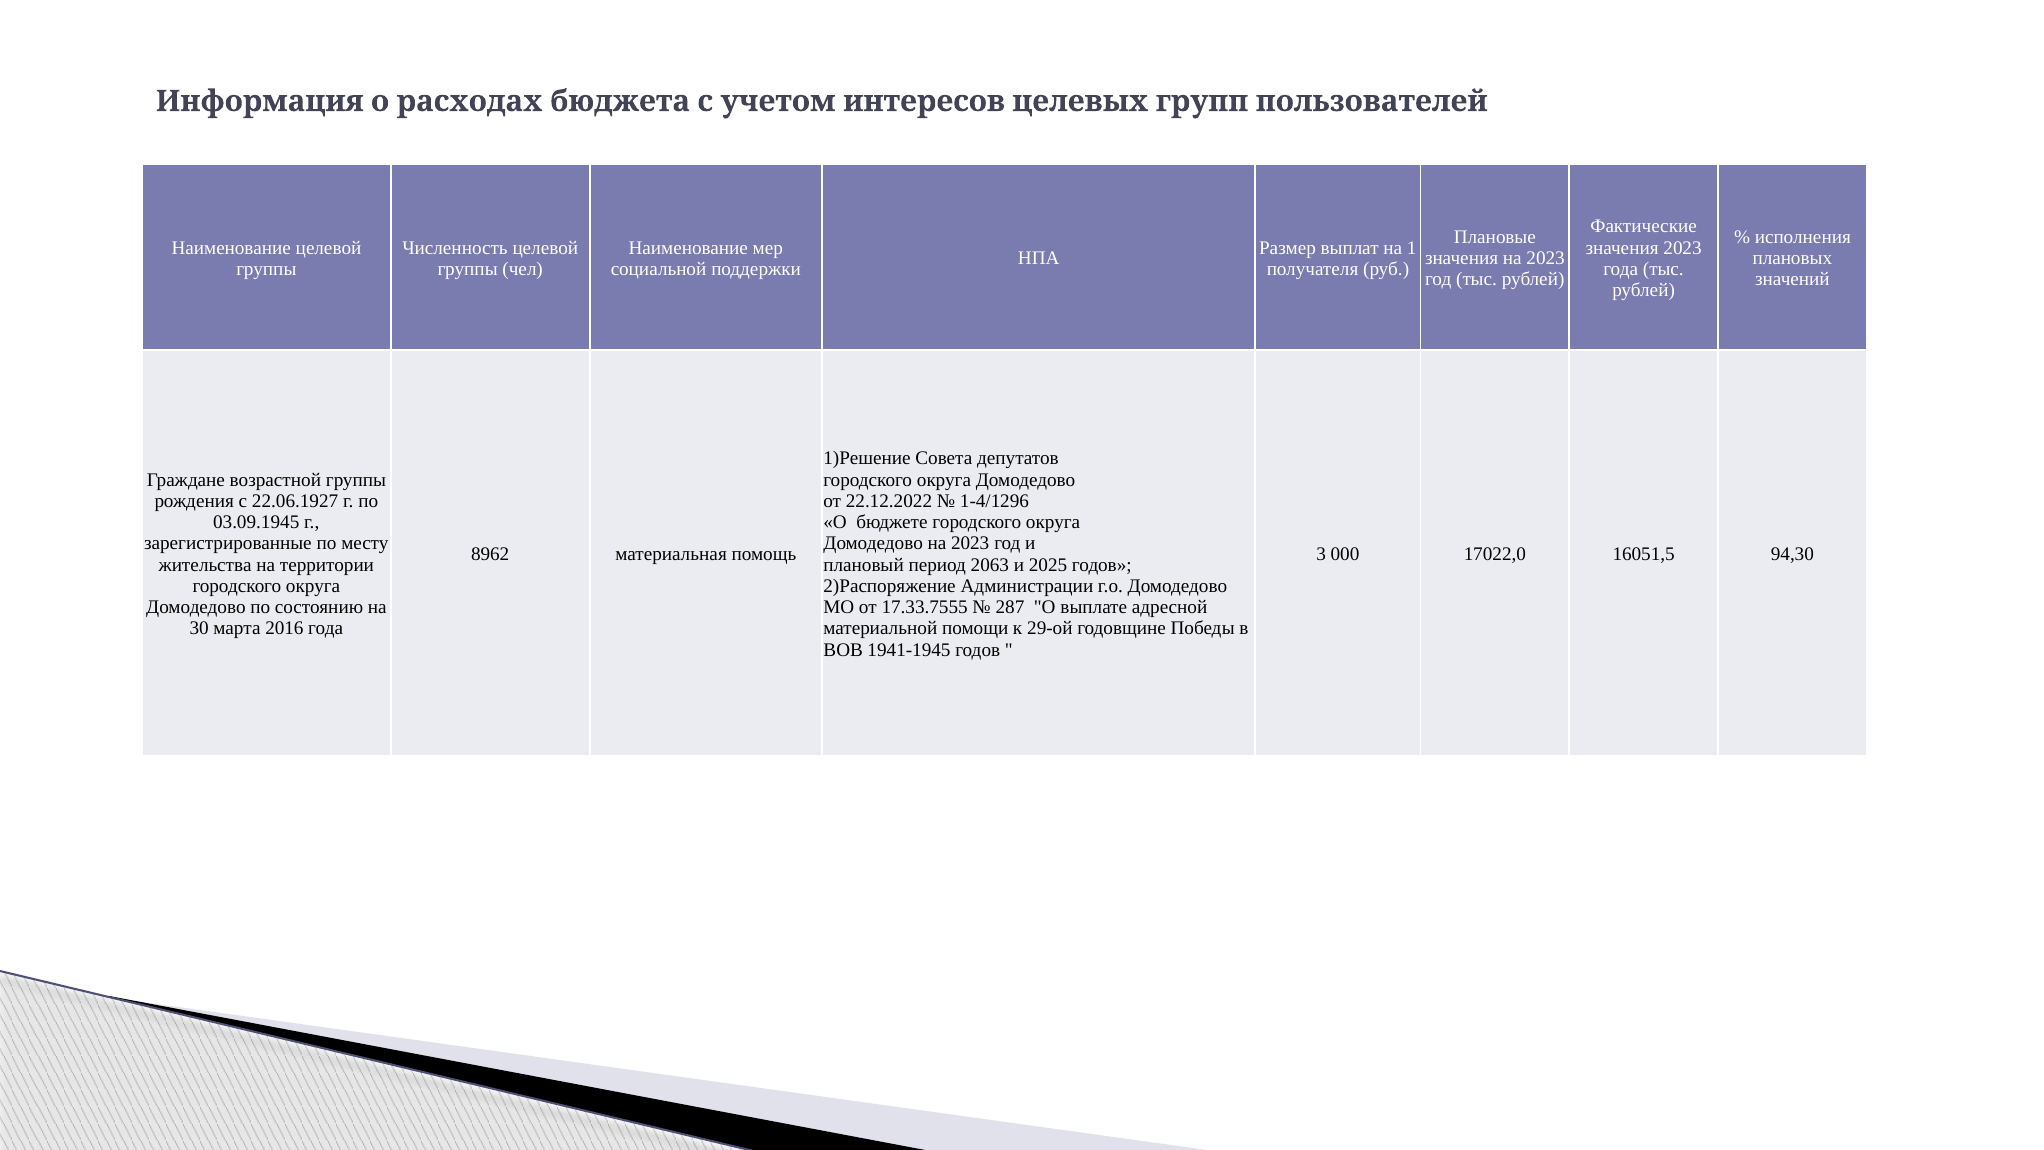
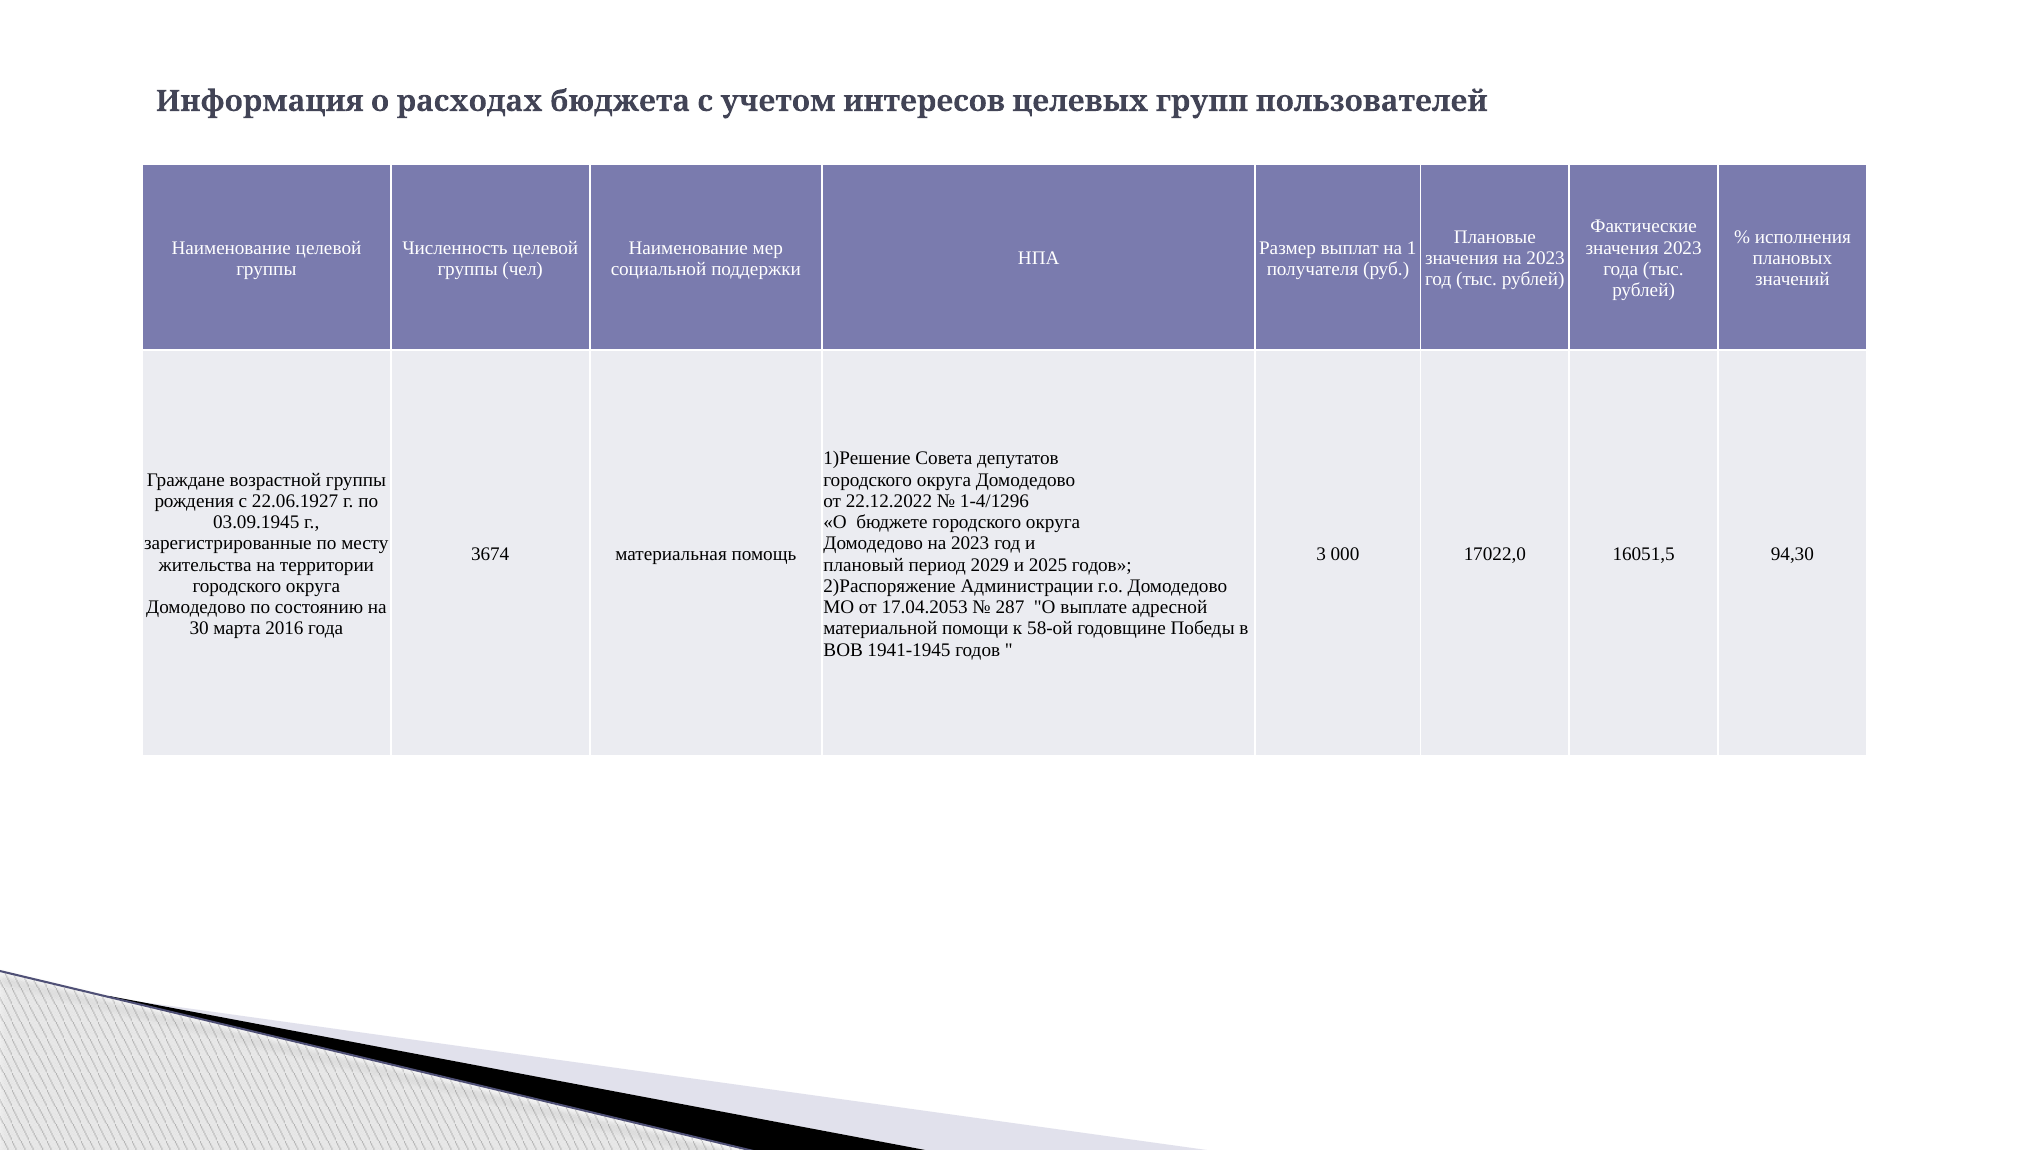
8962: 8962 -> 3674
2063: 2063 -> 2029
17.33.7555: 17.33.7555 -> 17.04.2053
29-ой: 29-ой -> 58-ой
